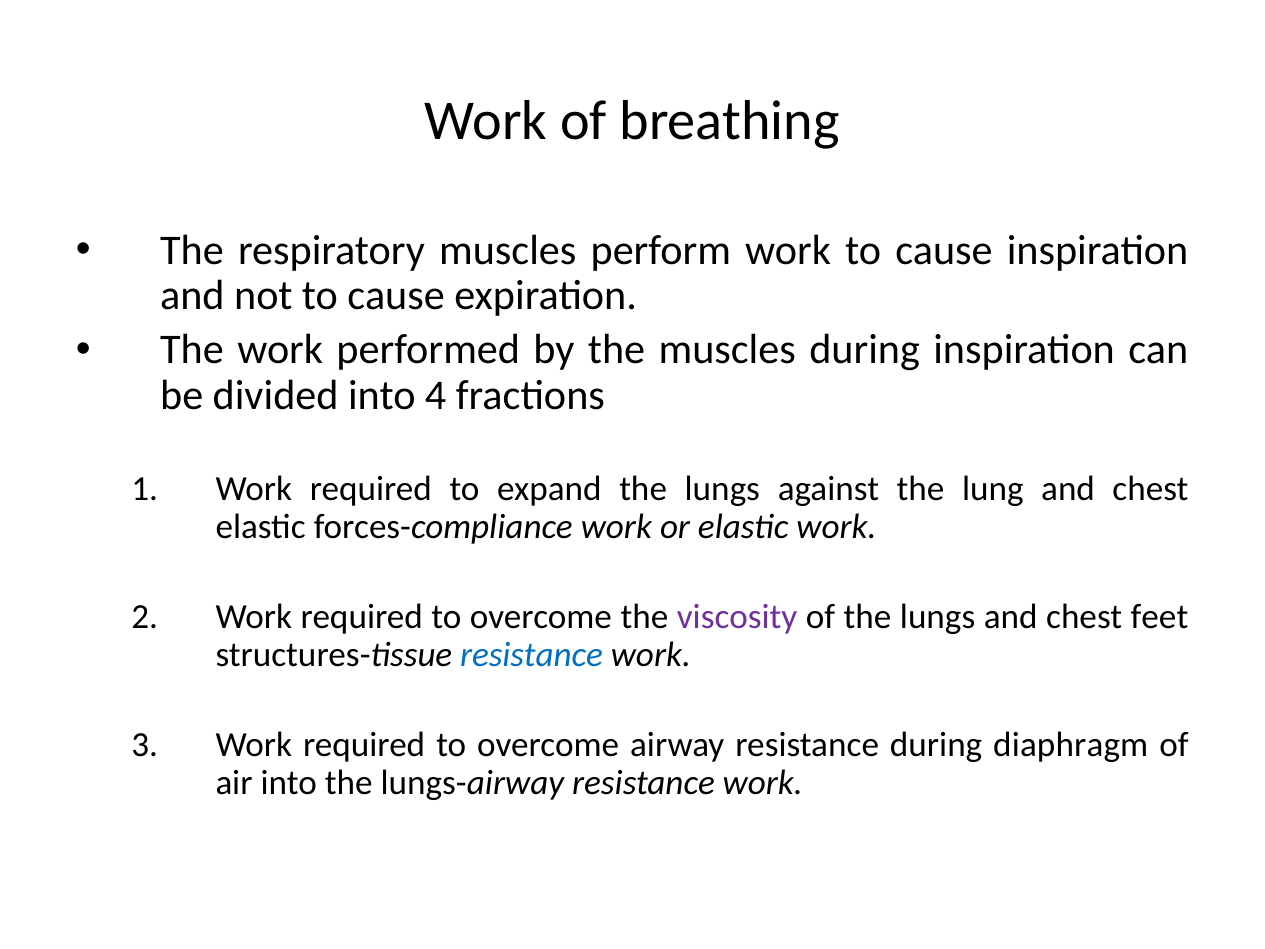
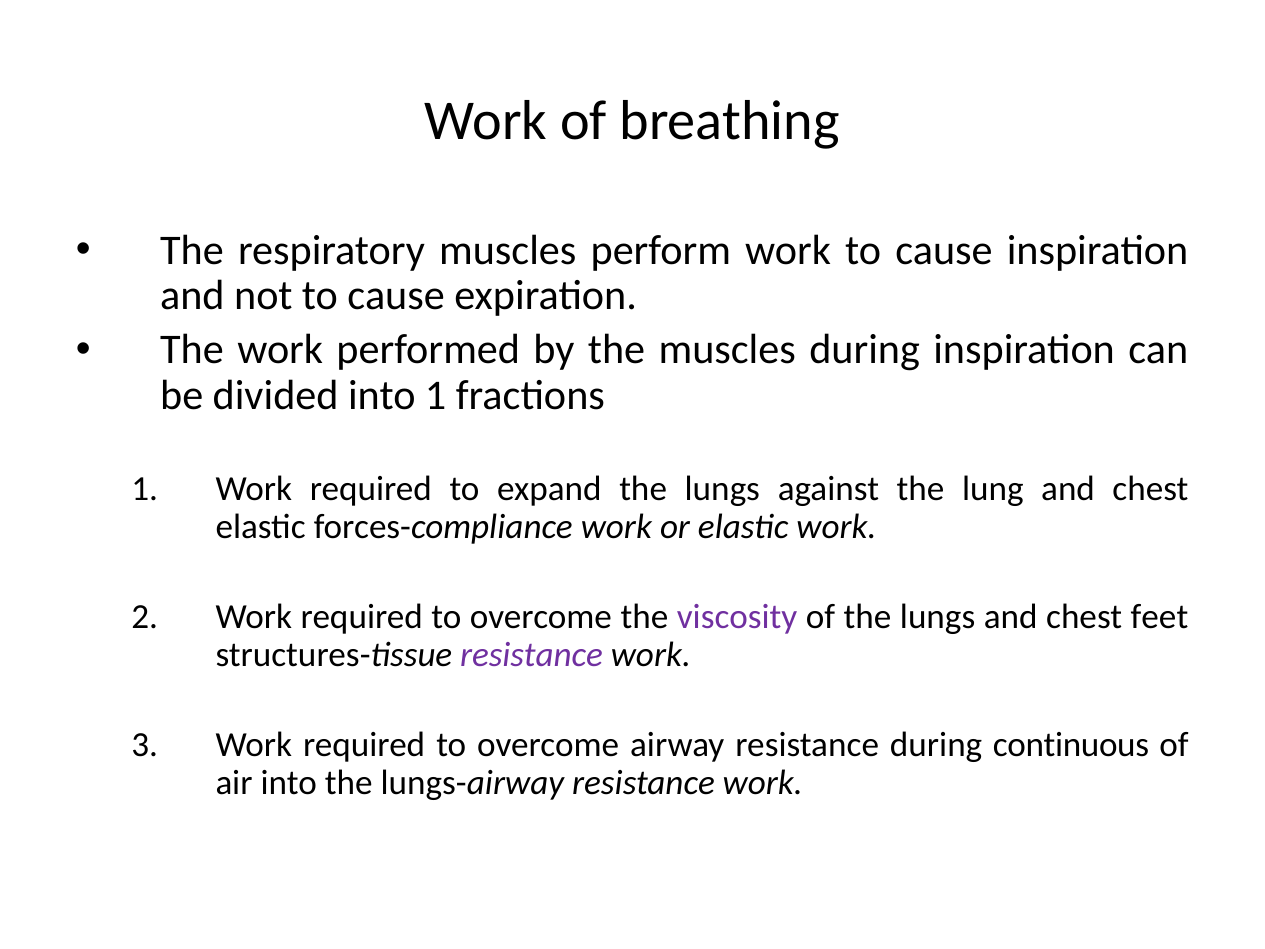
into 4: 4 -> 1
resistance at (532, 655) colour: blue -> purple
diaphragm: diaphragm -> continuous
